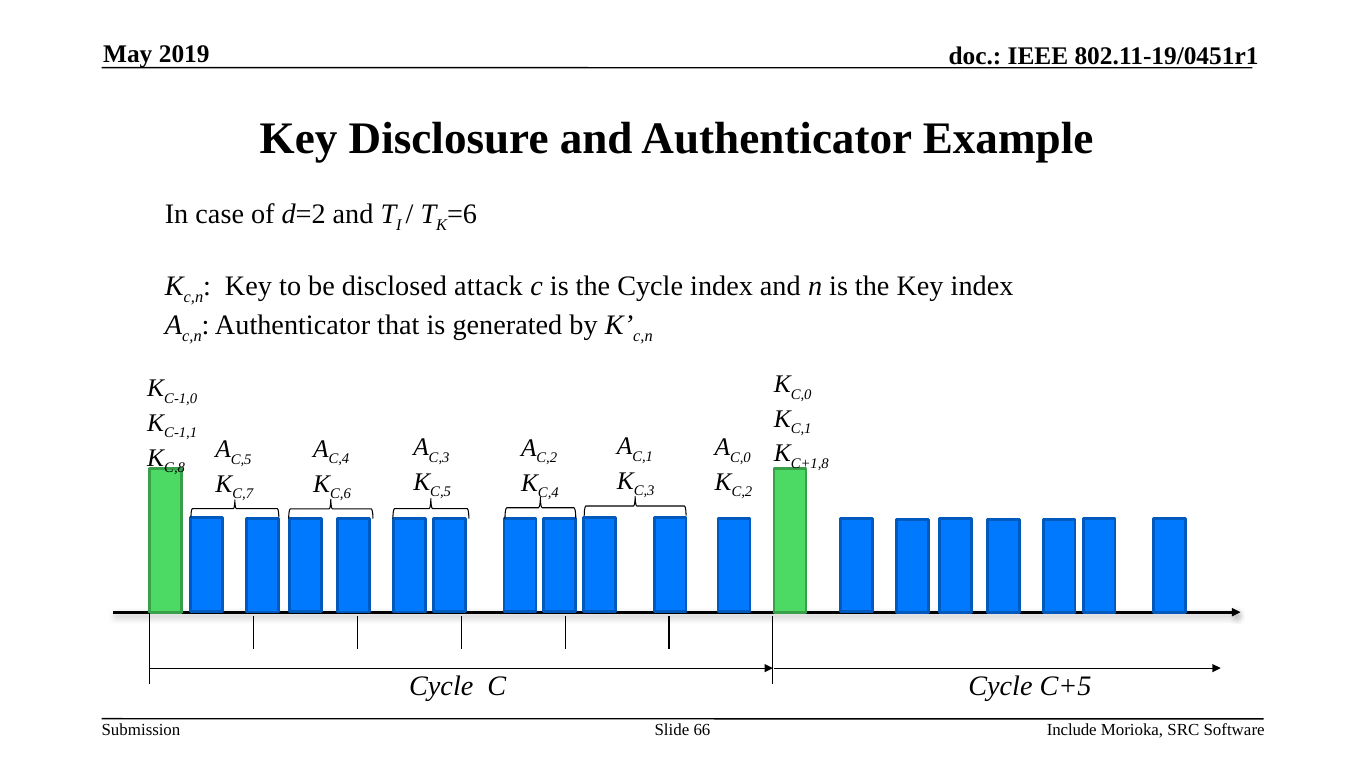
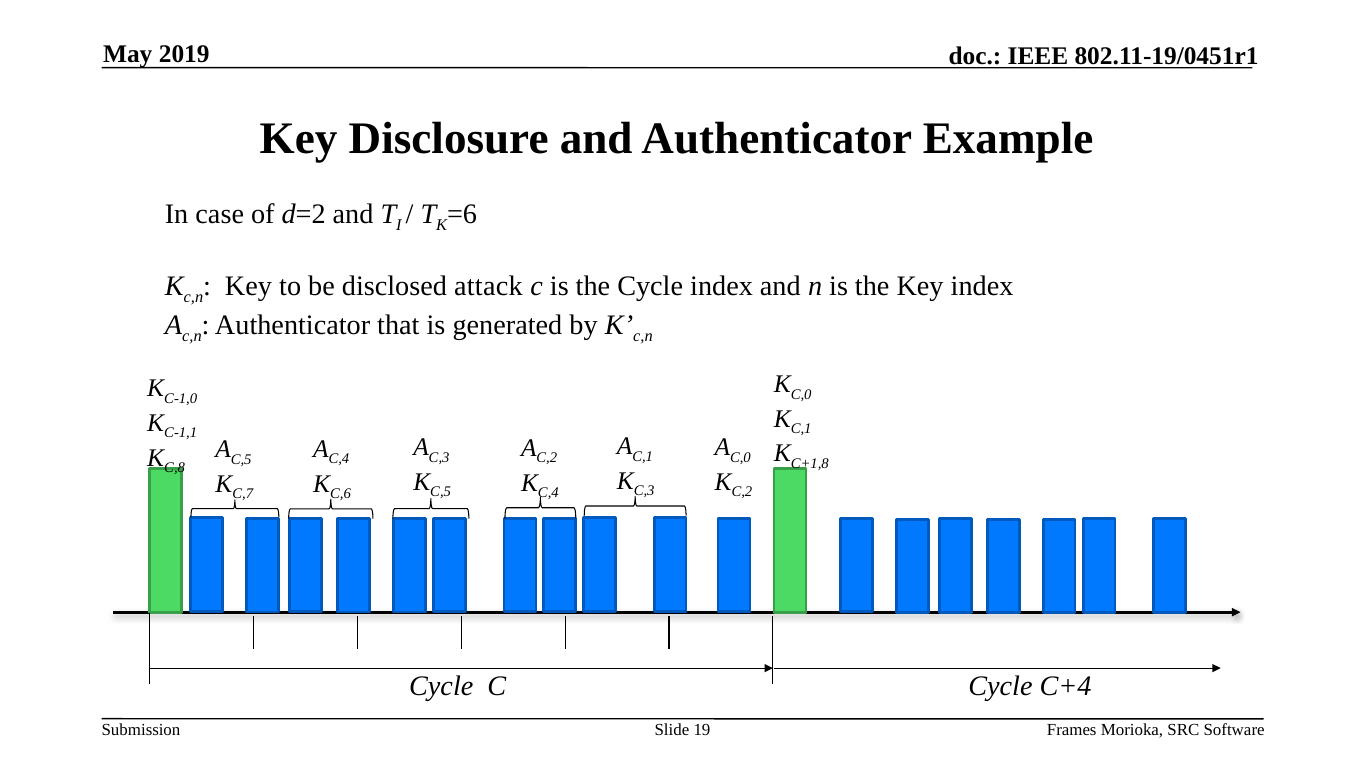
C+5: C+5 -> C+4
66: 66 -> 19
Include: Include -> Frames
